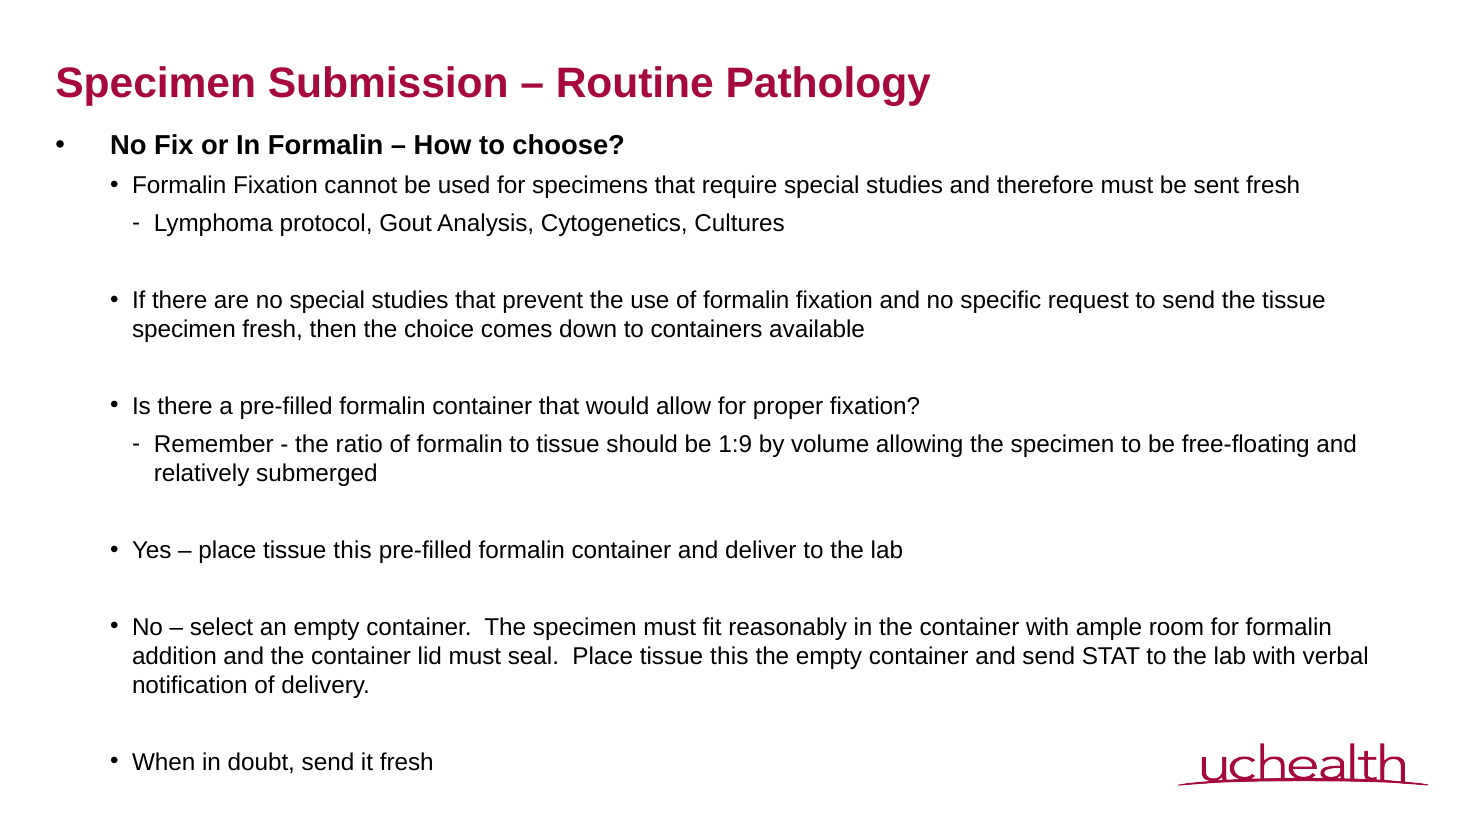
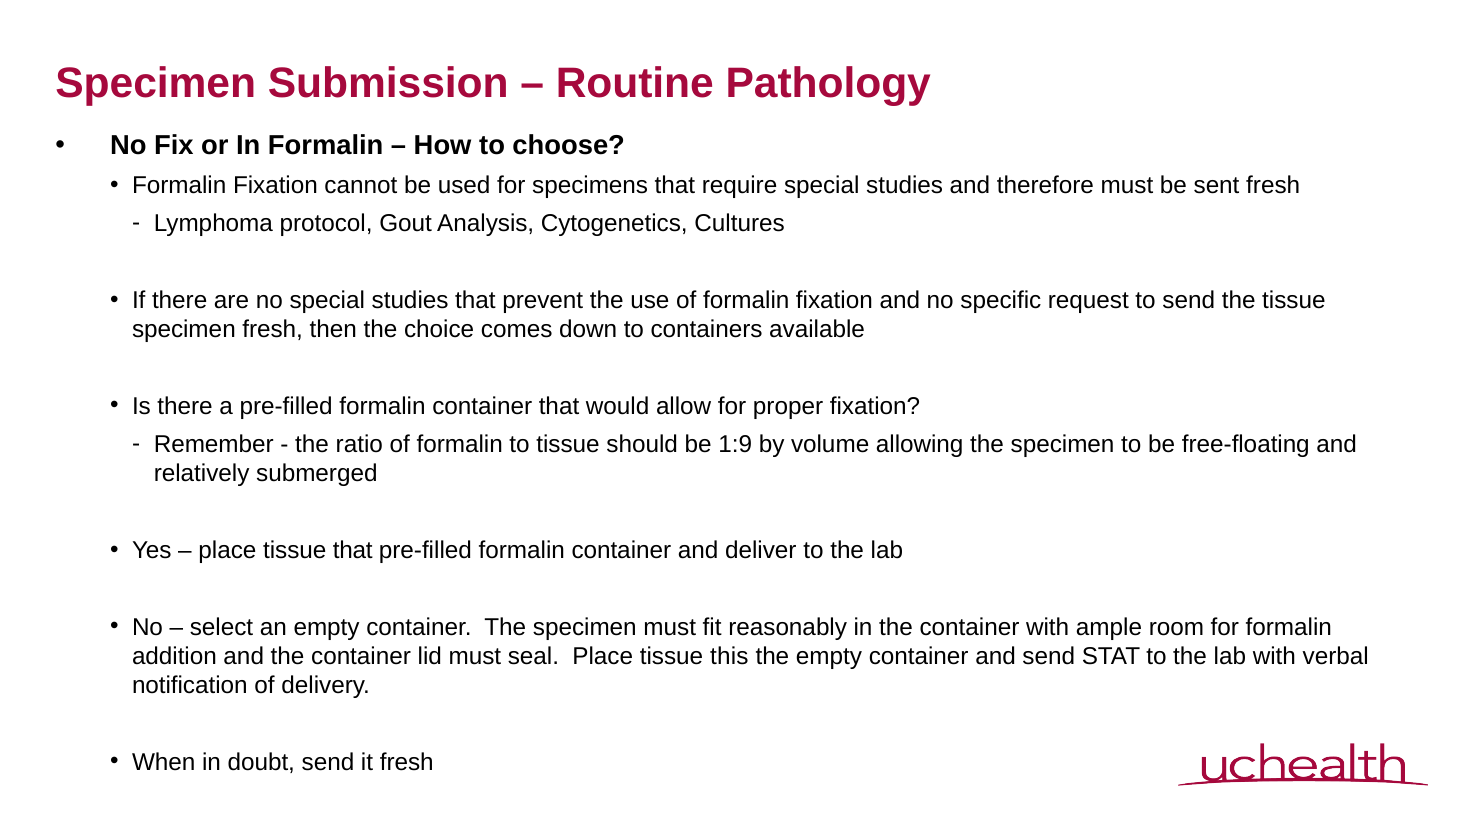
this at (353, 551): this -> that
